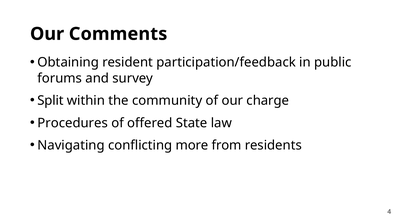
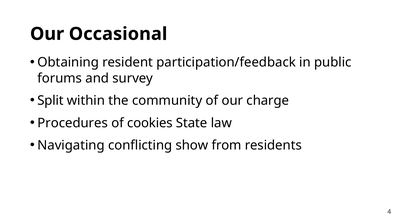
Comments: Comments -> Occasional
offered: offered -> cookies
more: more -> show
